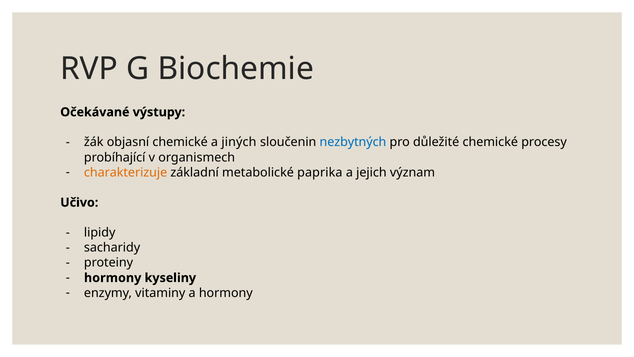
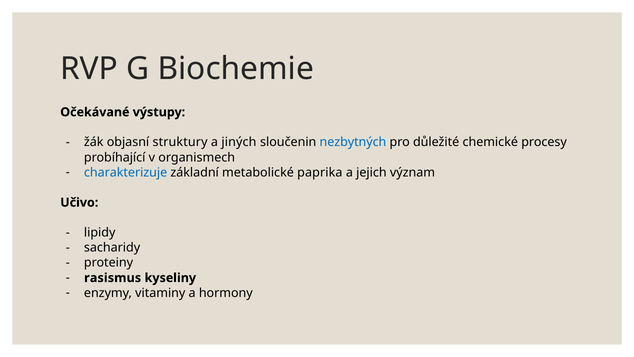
objasní chemické: chemické -> struktury
charakterizuje colour: orange -> blue
hormony at (113, 278): hormony -> rasismus
